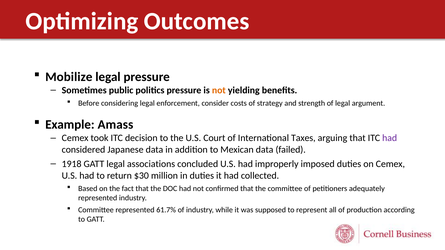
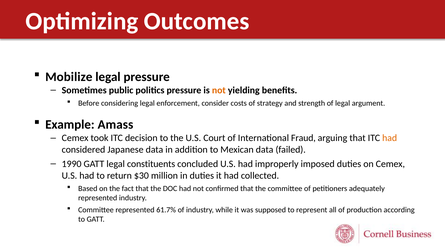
Taxes: Taxes -> Fraud
had at (390, 138) colour: purple -> orange
1918: 1918 -> 1990
associations: associations -> constituents
